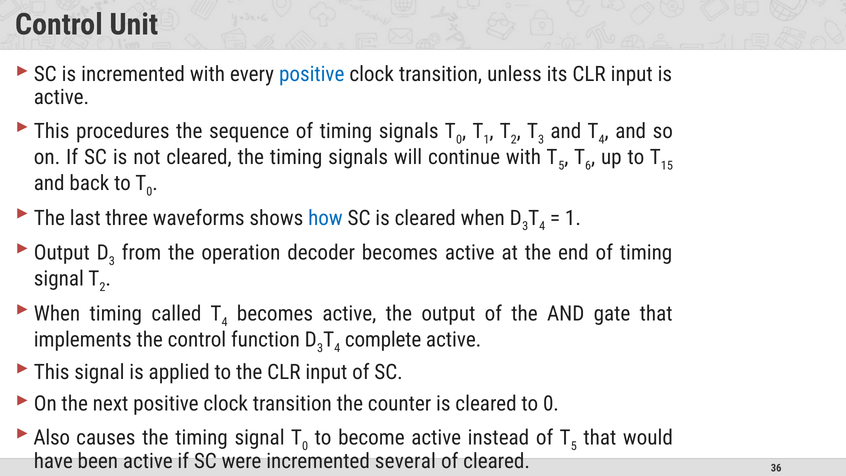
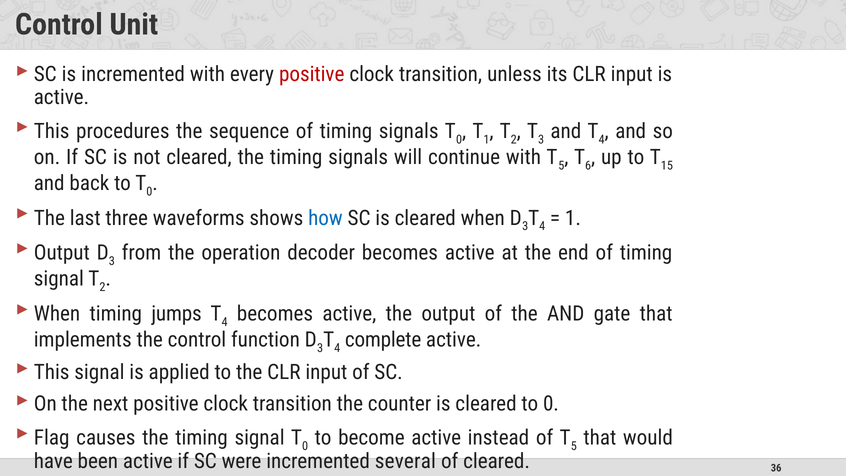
positive at (312, 74) colour: blue -> red
called: called -> jumps
Also: Also -> Flag
